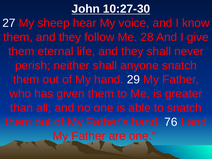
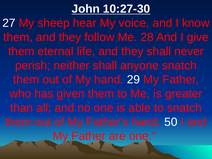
76: 76 -> 50
